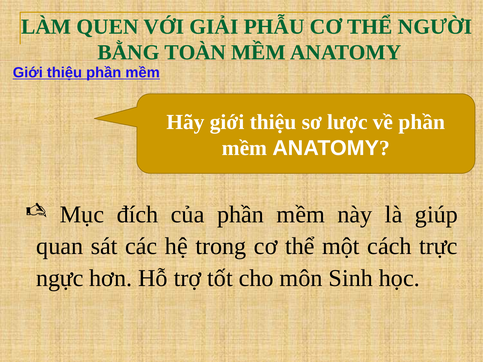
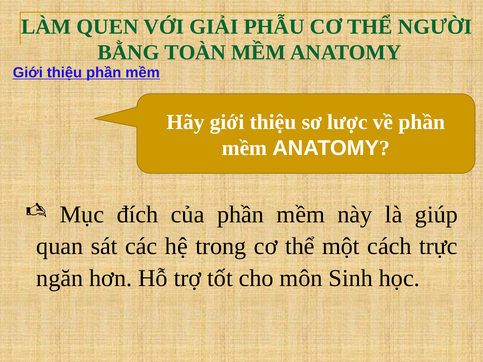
ngực: ngực -> ngăn
